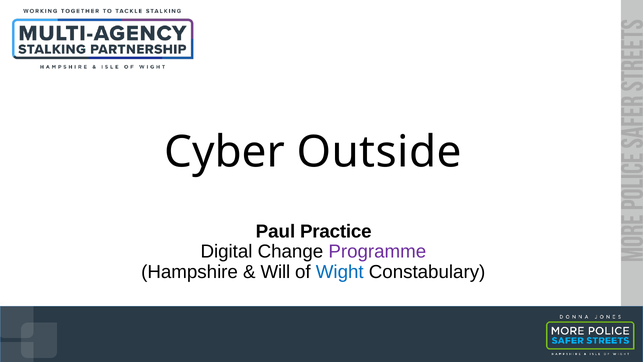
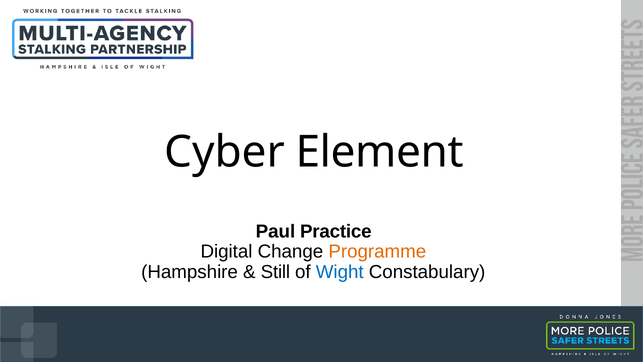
Outside: Outside -> Element
Programme colour: purple -> orange
Will: Will -> Still
